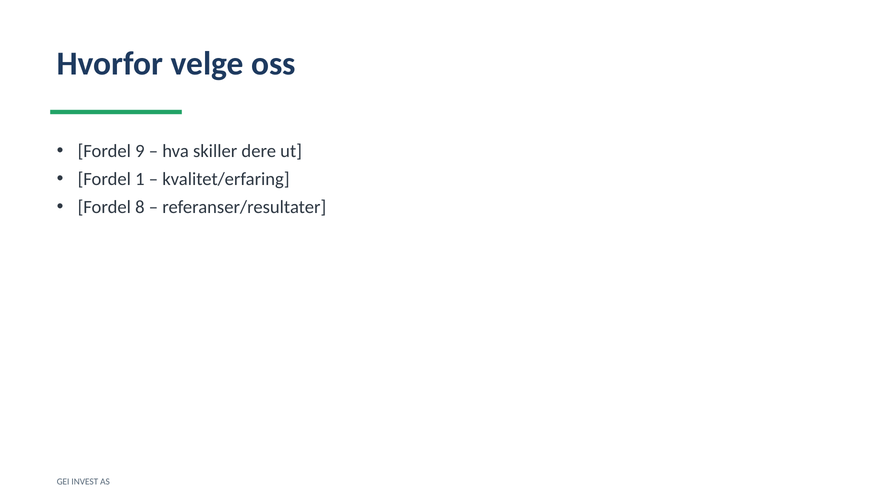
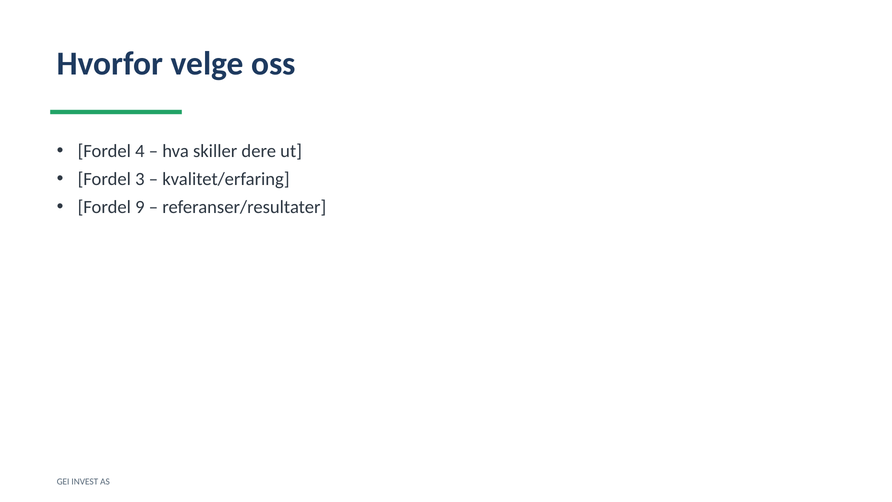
9: 9 -> 4
1: 1 -> 3
8: 8 -> 9
